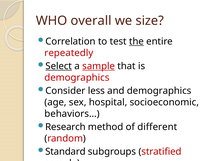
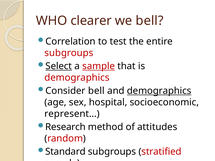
overall: overall -> clearer
we size: size -> bell
the underline: present -> none
repeatedly at (69, 53): repeatedly -> subgroups
Consider less: less -> bell
demographics at (159, 91) underline: none -> present
behaviors…: behaviors… -> represent…
different: different -> attitudes
